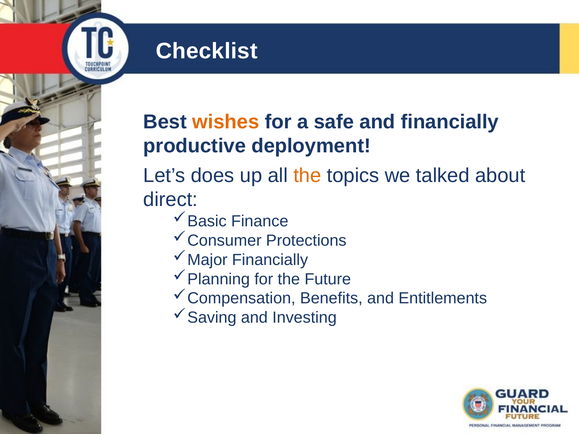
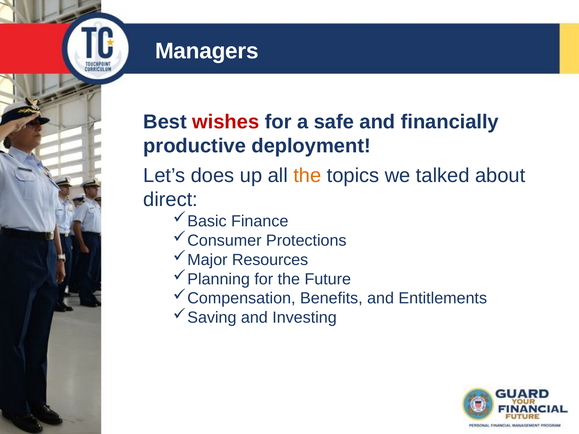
Checklist: Checklist -> Managers
wishes colour: orange -> red
Financially at (270, 260): Financially -> Resources
